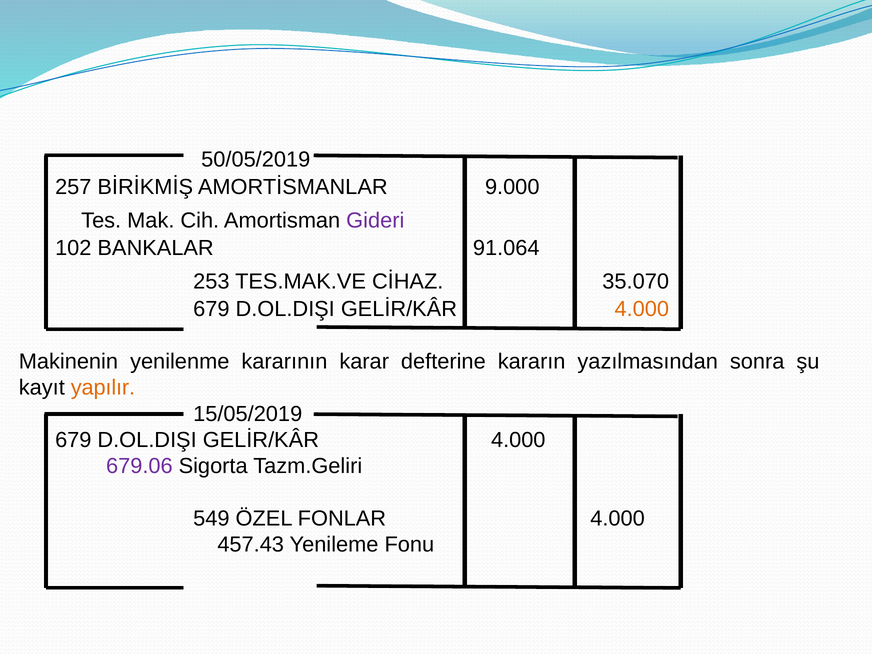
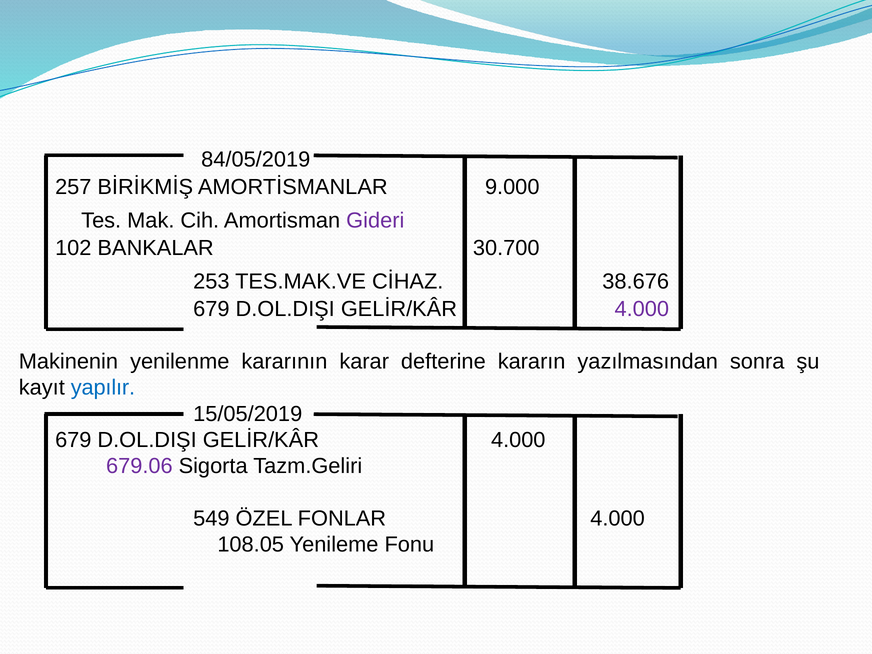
50/05/2019: 50/05/2019 -> 84/05/2019
91.064: 91.064 -> 30.700
35.070: 35.070 -> 38.676
4.000 at (642, 309) colour: orange -> purple
yapılır colour: orange -> blue
457.43: 457.43 -> 108.05
